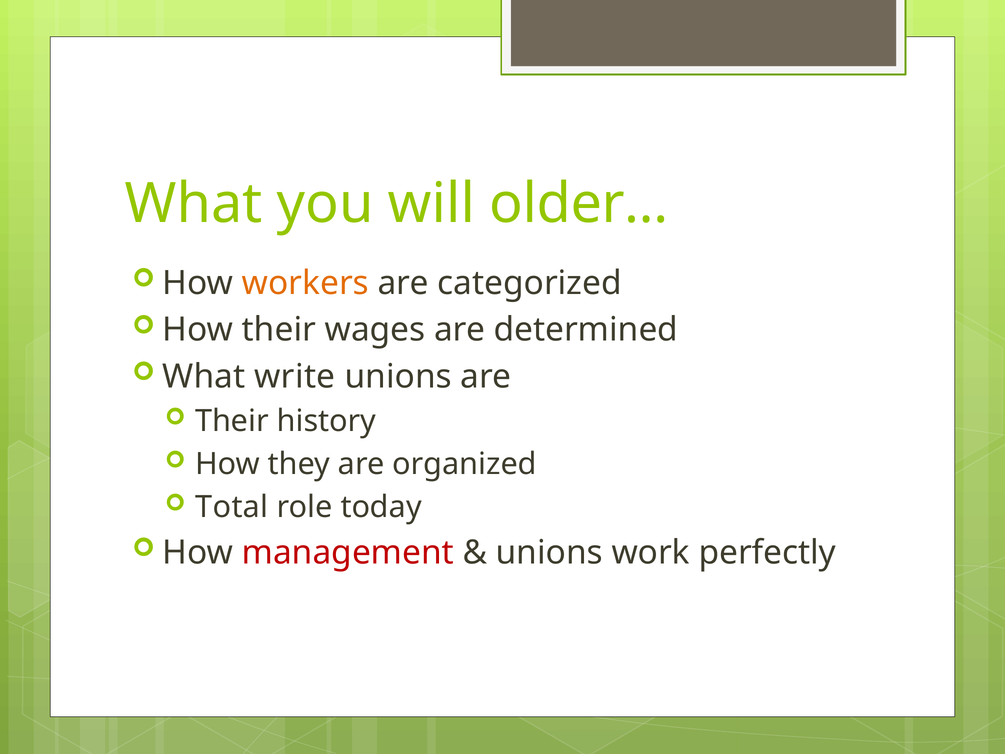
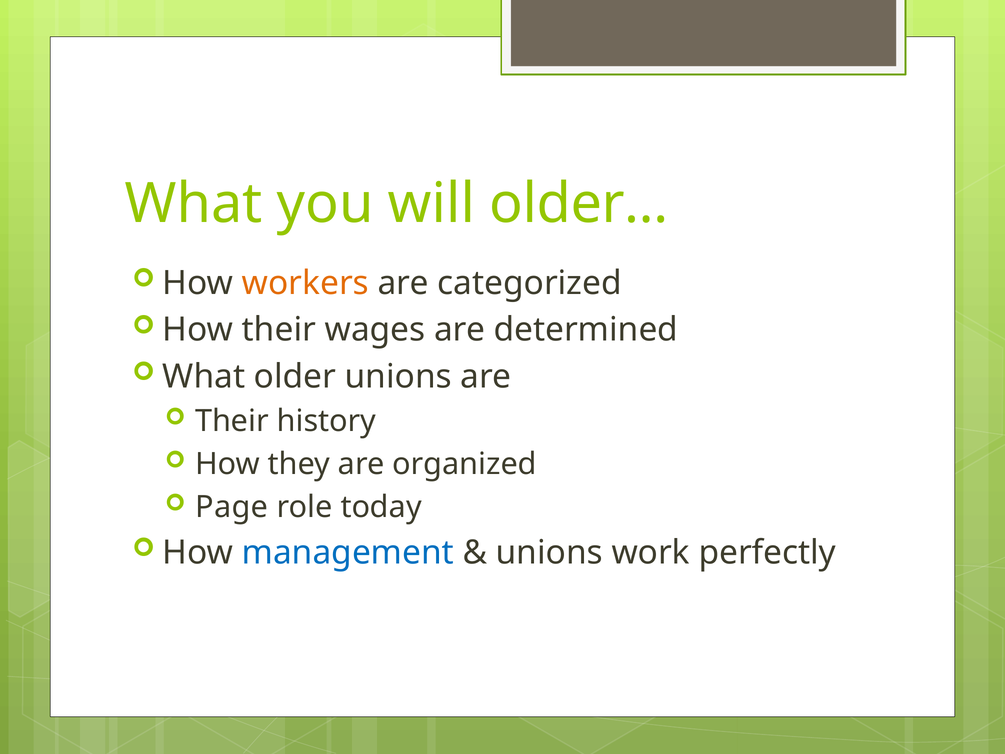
write: write -> older
Total: Total -> Page
management colour: red -> blue
